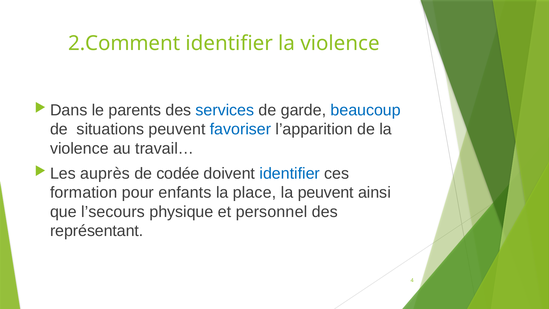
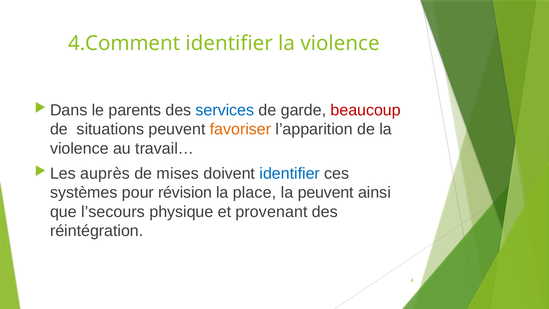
2.Comment: 2.Comment -> 4.Comment
beaucoup colour: blue -> red
favoriser colour: blue -> orange
codée: codée -> mises
formation: formation -> systèmes
enfants: enfants -> révision
personnel: personnel -> provenant
représentant: représentant -> réintégration
